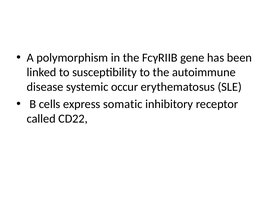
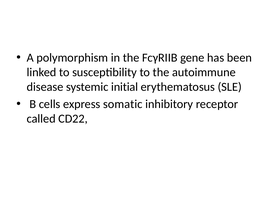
occur: occur -> initial
